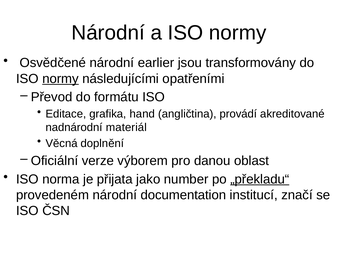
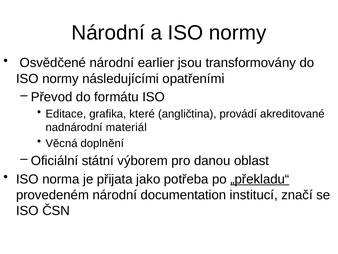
normy at (60, 79) underline: present -> none
hand: hand -> které
verze: verze -> státní
number: number -> potřeba
